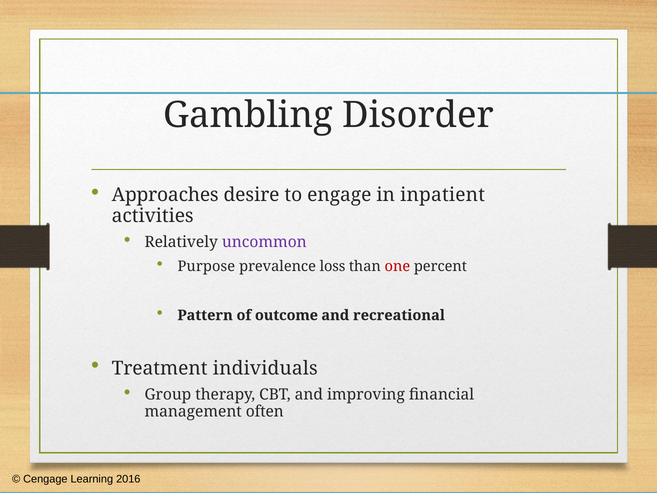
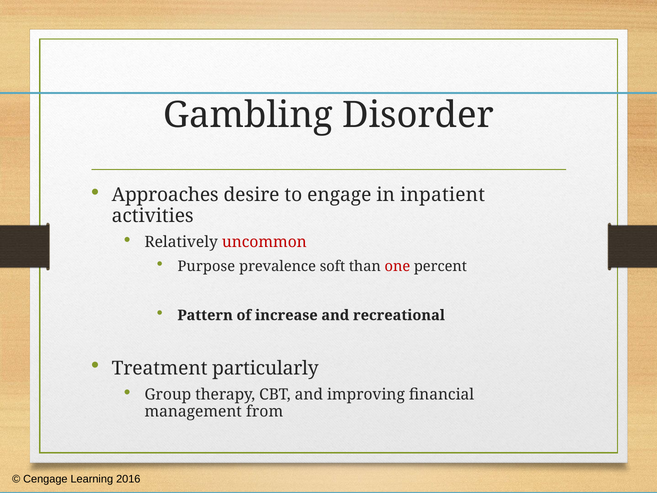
uncommon colour: purple -> red
loss: loss -> soft
outcome: outcome -> increase
individuals: individuals -> particularly
often: often -> from
